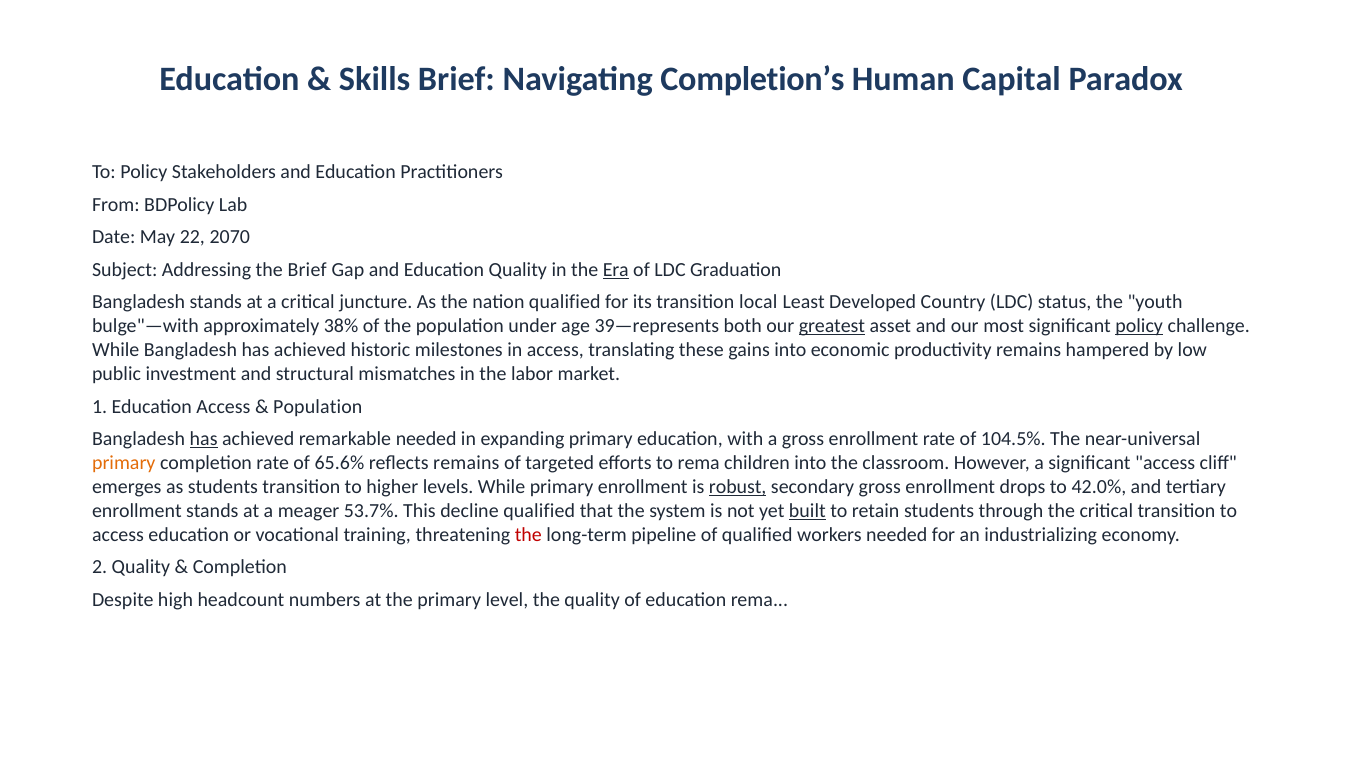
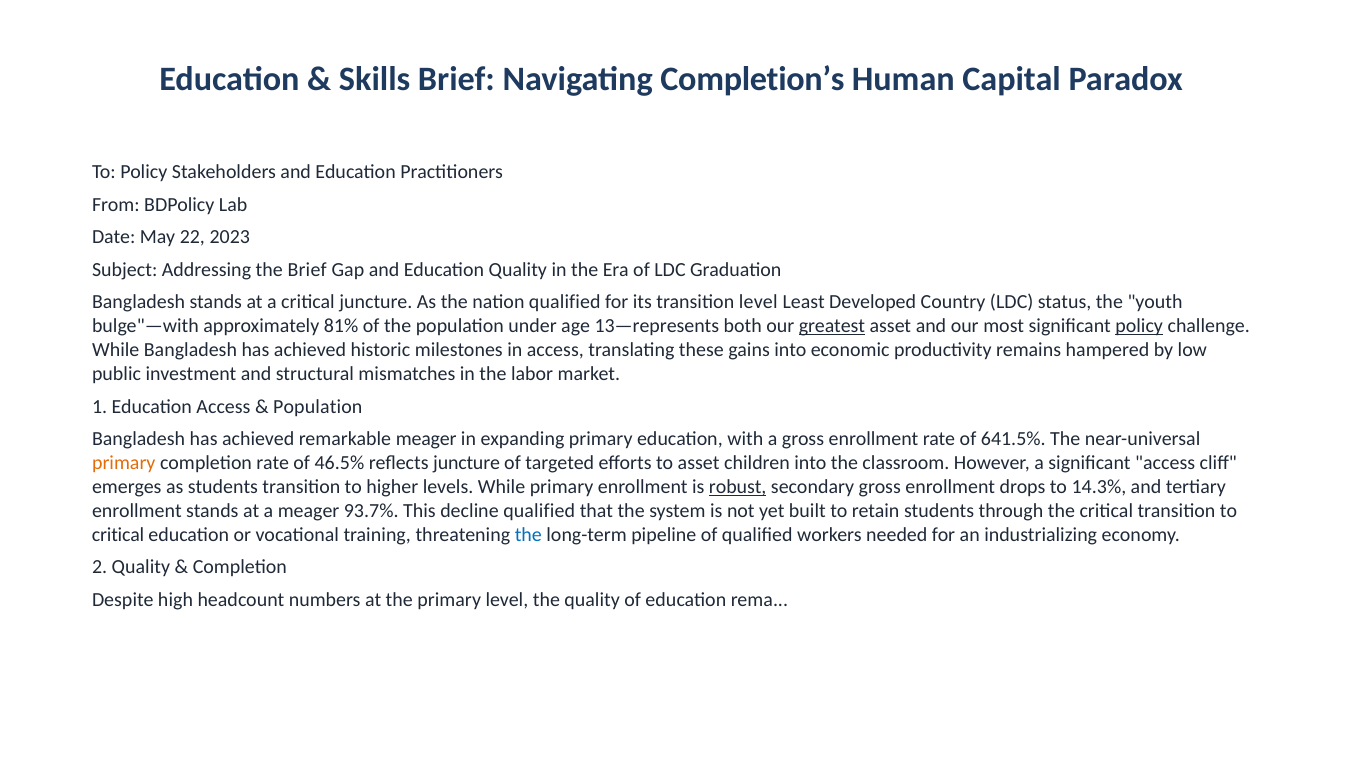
2070: 2070 -> 2023
Era underline: present -> none
transition local: local -> level
38%: 38% -> 81%
39—represents: 39—represents -> 13—represents
has at (204, 439) underline: present -> none
remarkable needed: needed -> meager
104.5%: 104.5% -> 641.5%
65.6%: 65.6% -> 46.5%
reflects remains: remains -> juncture
to rema: rema -> asset
42.0%: 42.0% -> 14.3%
53.7%: 53.7% -> 93.7%
built underline: present -> none
access at (118, 535): access -> critical
the at (528, 535) colour: red -> blue
